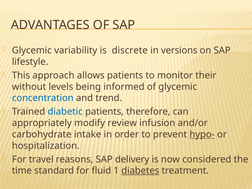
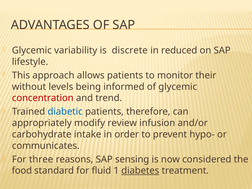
versions: versions -> reduced
concentration colour: blue -> red
hypo- underline: present -> none
hospitalization: hospitalization -> communicates
travel: travel -> three
delivery: delivery -> sensing
time: time -> food
